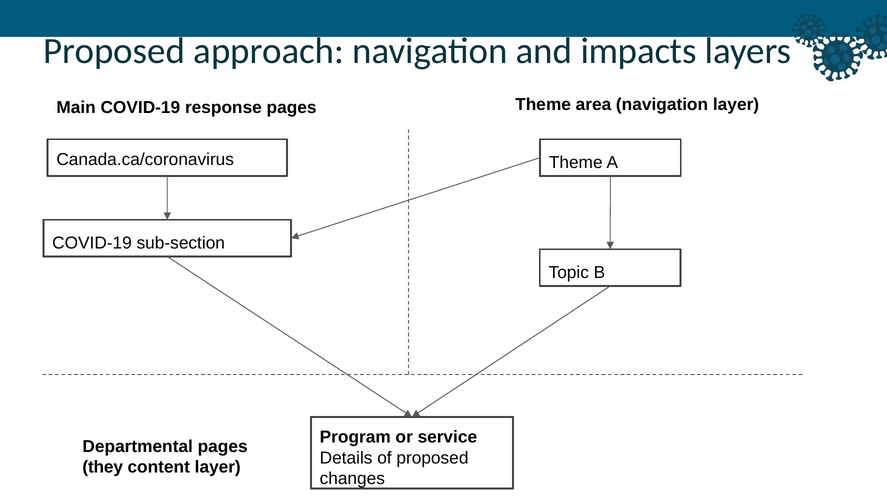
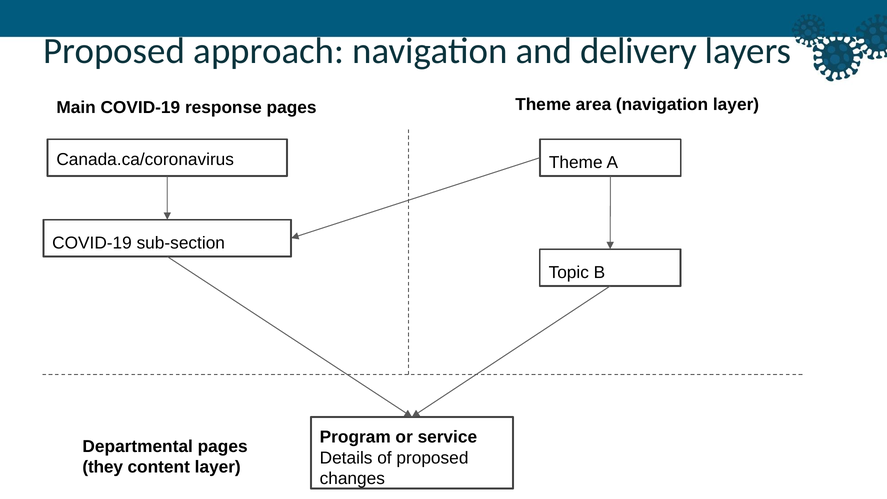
impacts: impacts -> delivery
